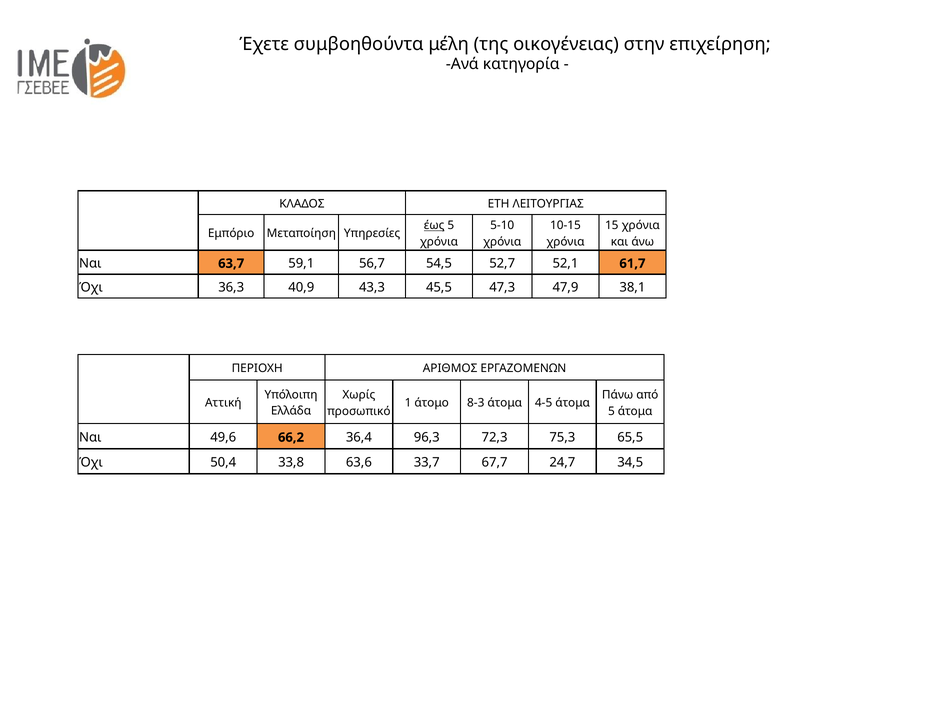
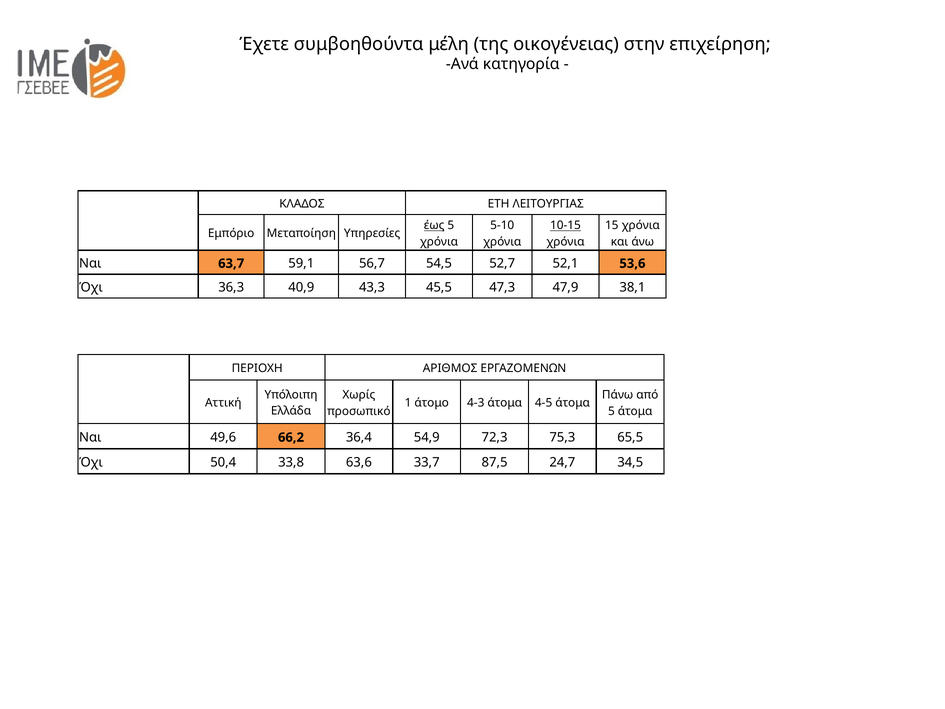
10-15 underline: none -> present
61,7: 61,7 -> 53,6
8-3: 8-3 -> 4-3
96,3: 96,3 -> 54,9
67,7: 67,7 -> 87,5
